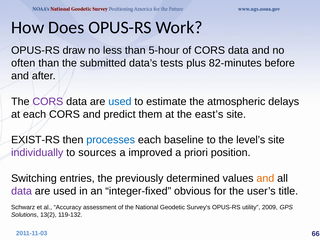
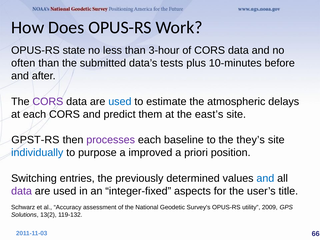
draw: draw -> state
5-hour: 5-hour -> 3-hour
82-minutes: 82-minutes -> 10-minutes
EXIST-RS: EXIST-RS -> GPST-RS
processes colour: blue -> purple
level’s: level’s -> they’s
individually colour: purple -> blue
sources: sources -> purpose
and at (265, 178) colour: orange -> blue
obvious: obvious -> aspects
